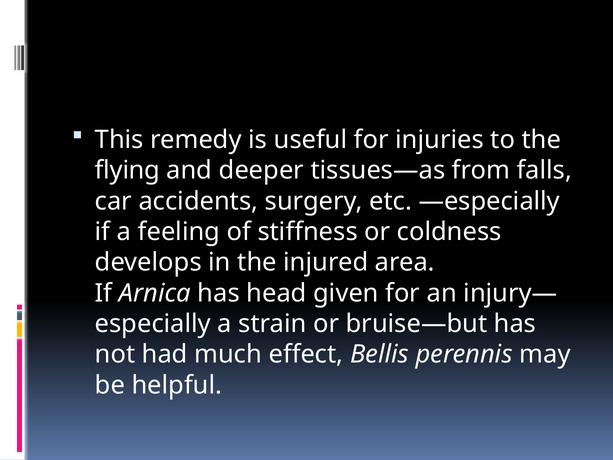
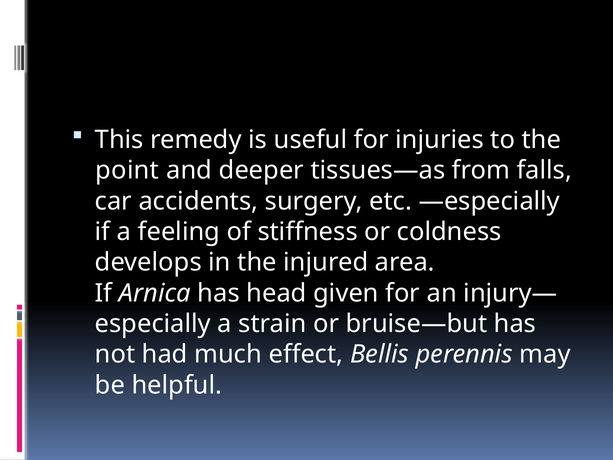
flying: flying -> point
